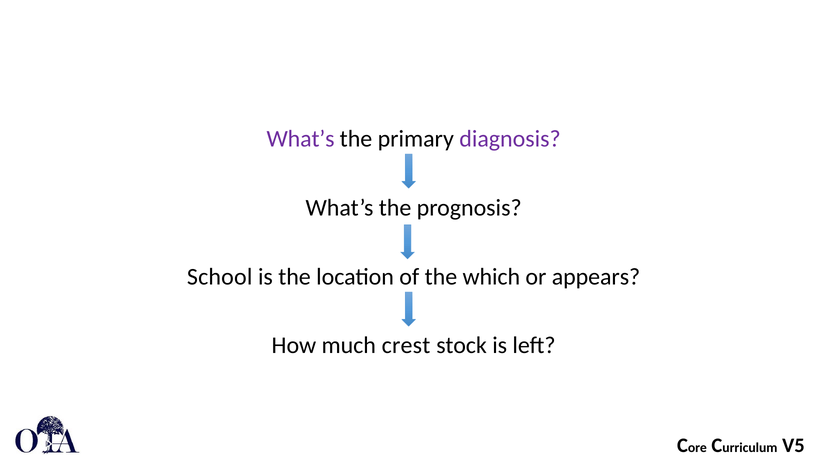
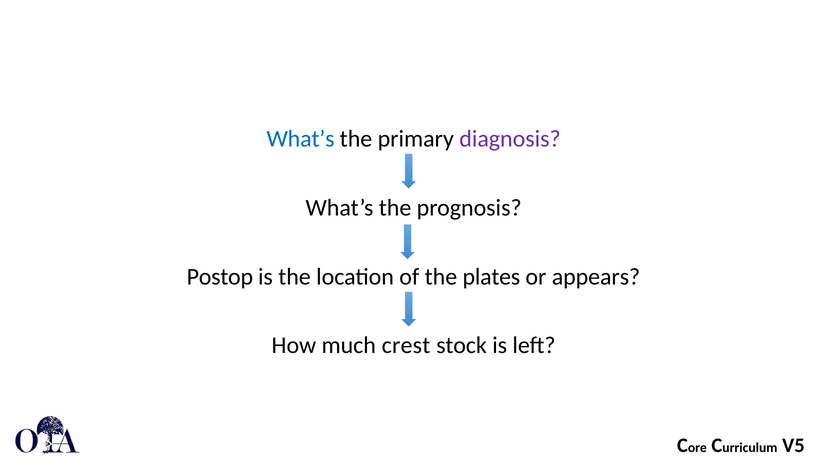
What’s at (301, 139) colour: purple -> blue
School: School -> Postop
which: which -> plates
